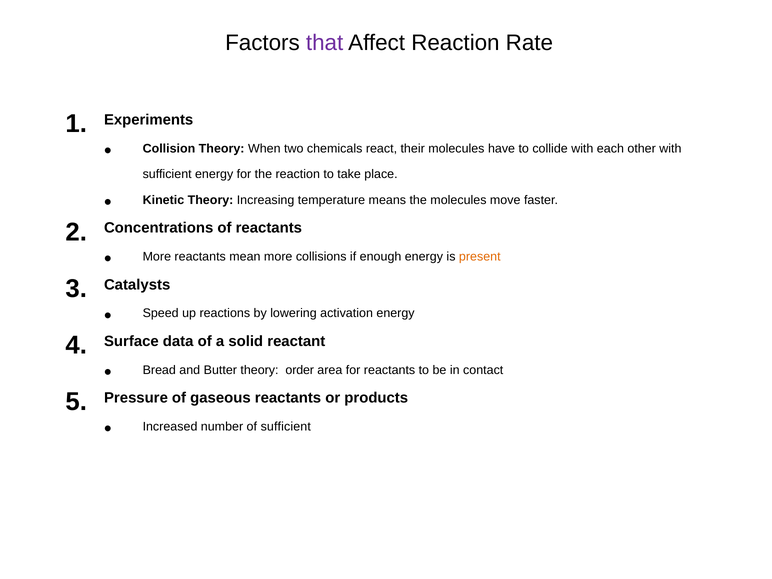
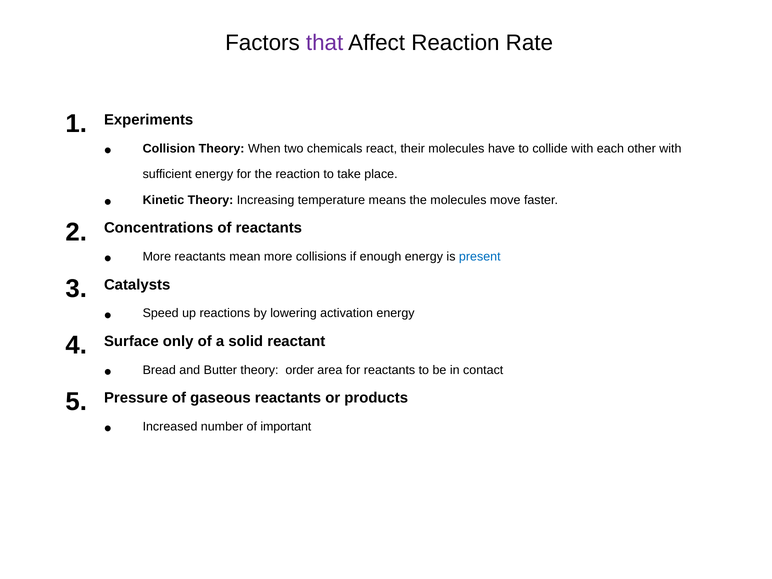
present colour: orange -> blue
data: data -> only
of sufficient: sufficient -> important
